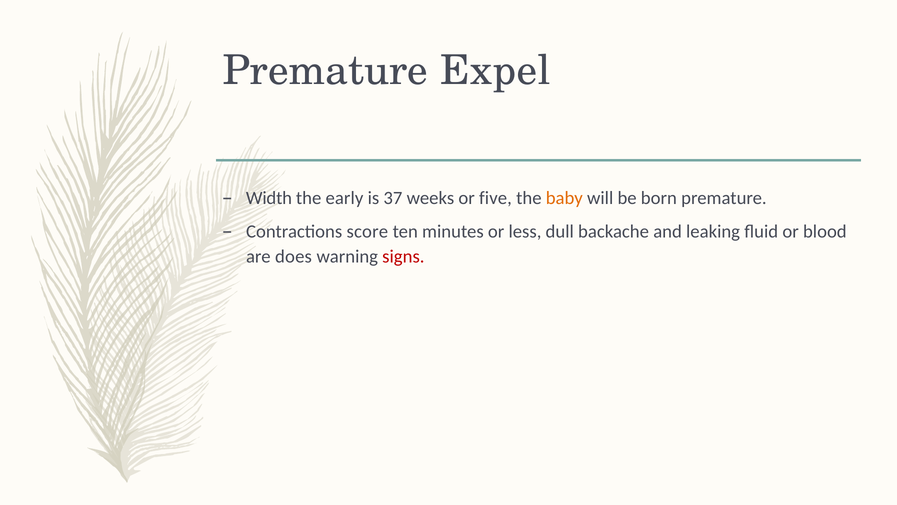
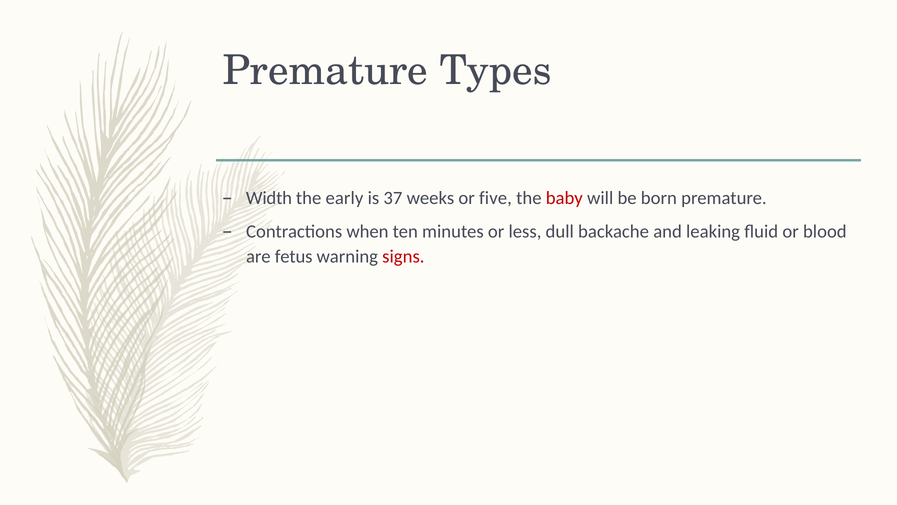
Expel: Expel -> Types
baby colour: orange -> red
score: score -> when
does: does -> fetus
